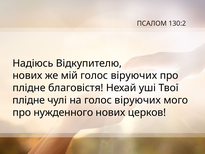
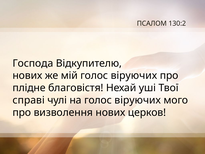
Надіюсь: Надіюсь -> Господа
плідне at (29, 100): плідне -> справі
нужденного: нужденного -> визволення
